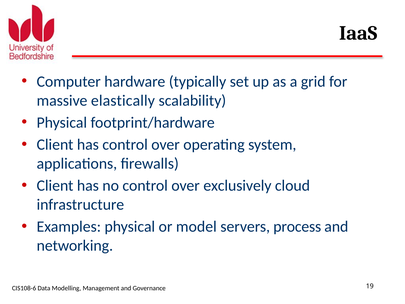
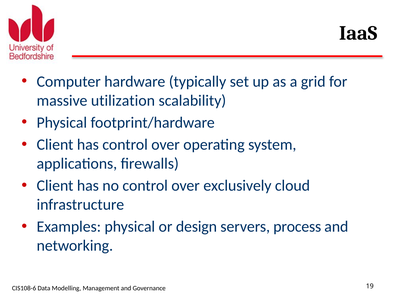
elastically: elastically -> utilization
model: model -> design
